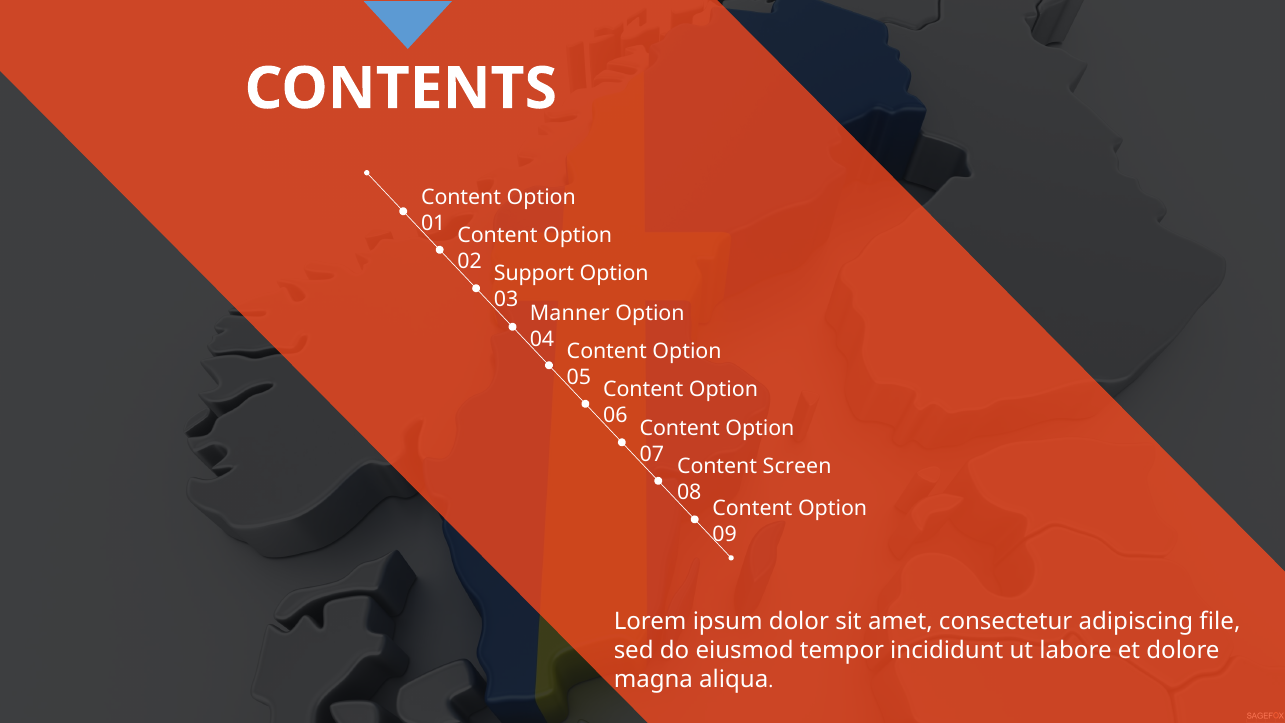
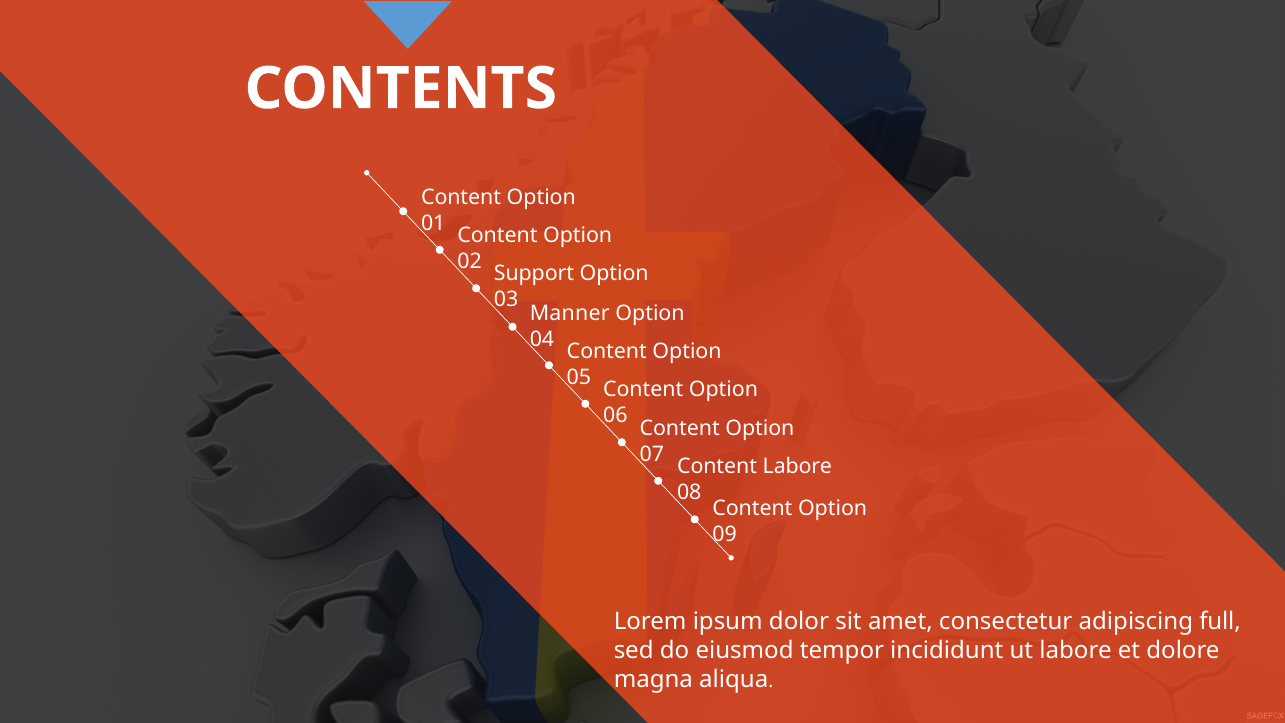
Content Screen: Screen -> Labore
file: file -> full
